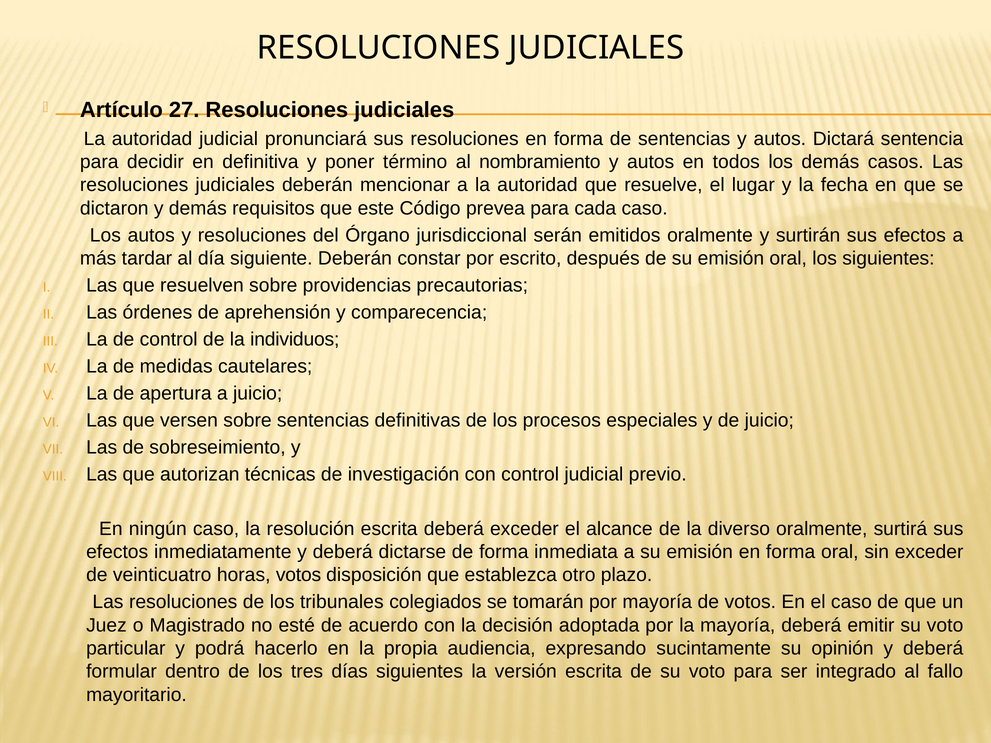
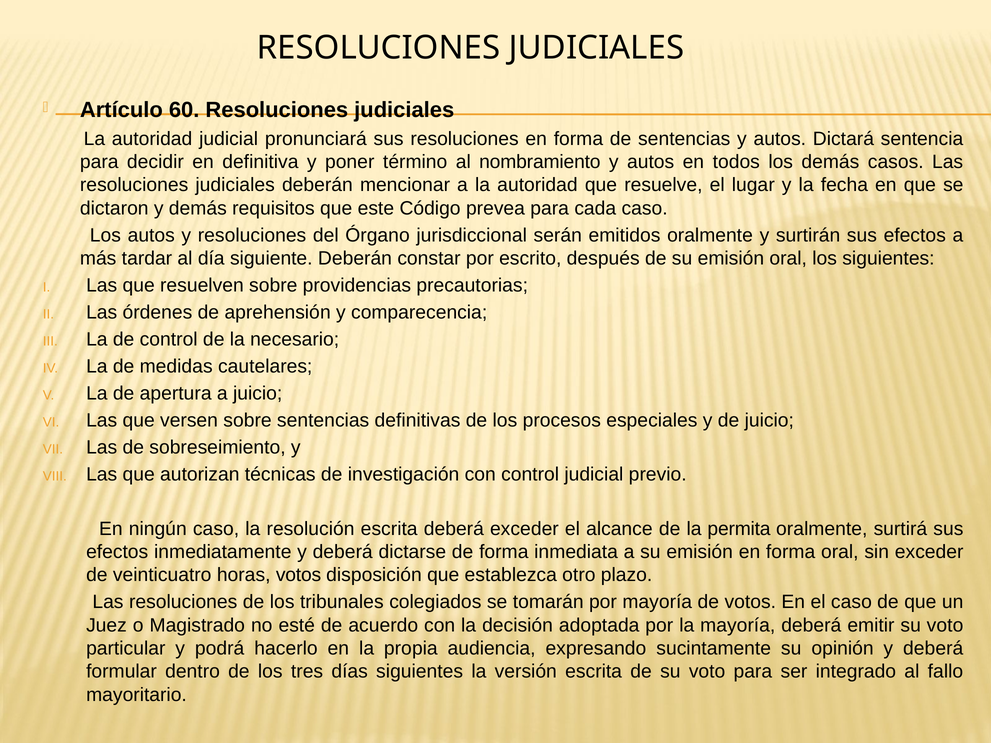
27: 27 -> 60
individuos: individuos -> necesario
diverso: diverso -> permita
